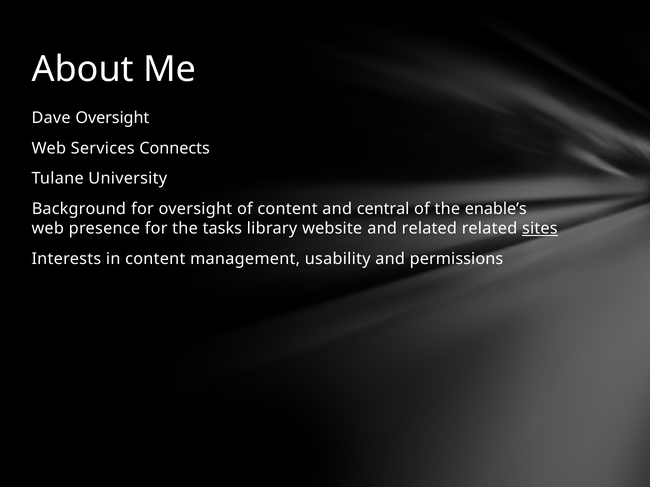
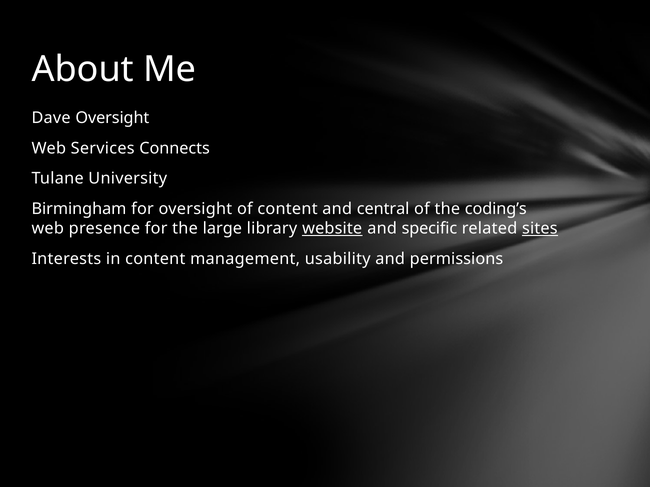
Background: Background -> Birmingham
enable’s: enable’s -> coding’s
tasks: tasks -> large
website underline: none -> present
and related: related -> specific
